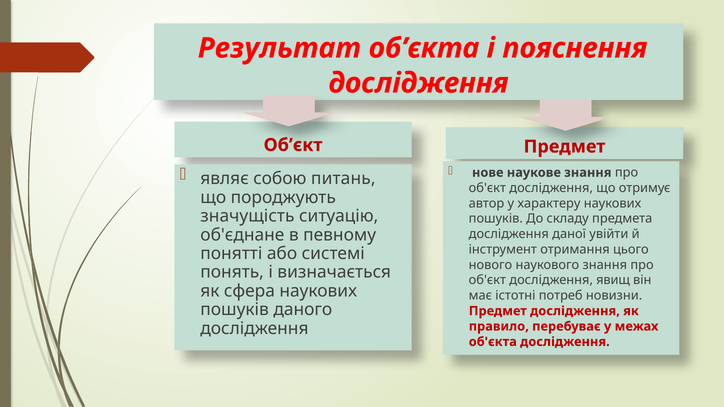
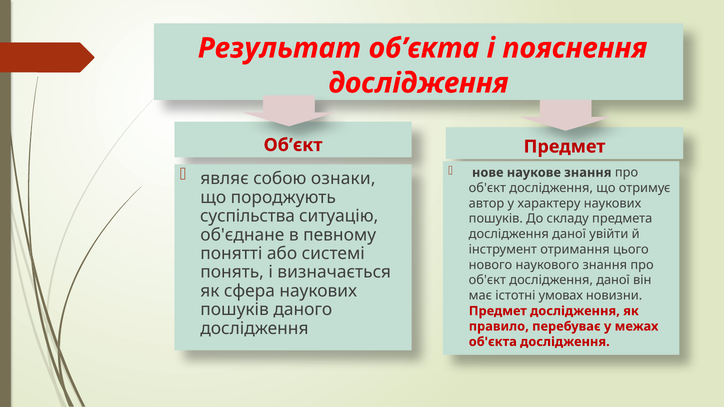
питань: питань -> ознаки
значущість: значущість -> суспільства
об'єкт дослідження явищ: явищ -> даної
потреб: потреб -> умовах
